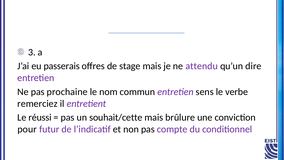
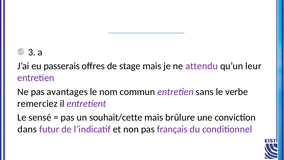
dire: dire -> leur
prochaine: prochaine -> avantages
sens: sens -> sans
réussi: réussi -> sensé
pour: pour -> dans
compte: compte -> français
